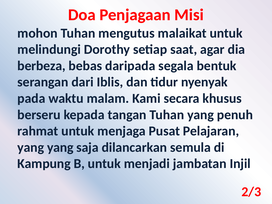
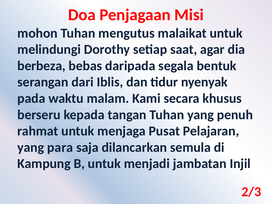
yang yang: yang -> para
